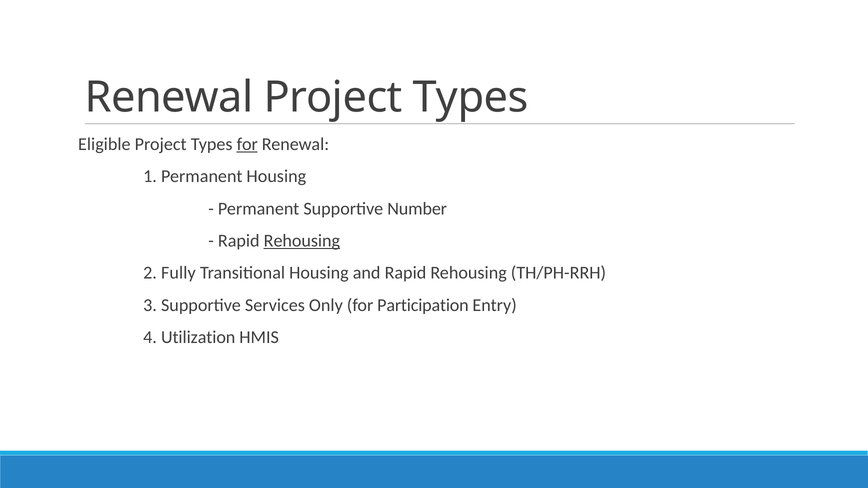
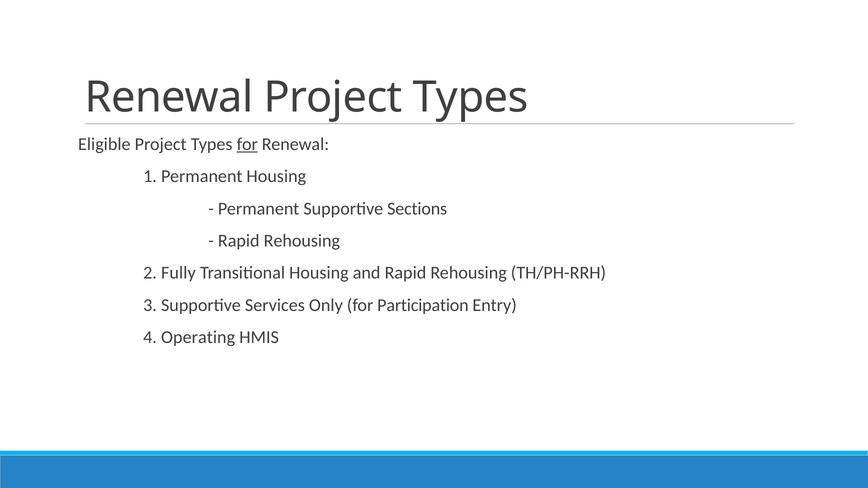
Number: Number -> Sections
Rehousing at (302, 241) underline: present -> none
Utilization: Utilization -> Operating
